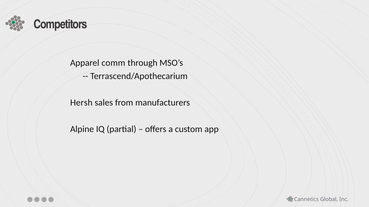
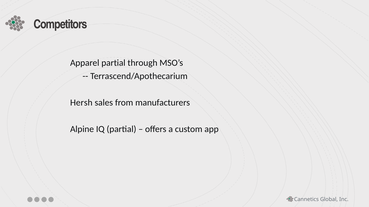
Apparel comm: comm -> partial
